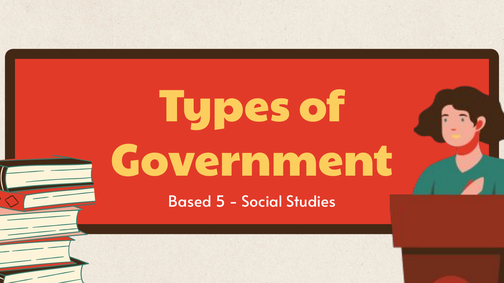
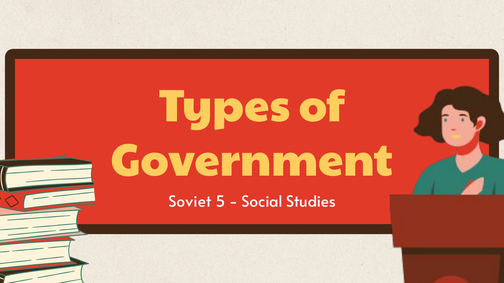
Based: Based -> Soviet
